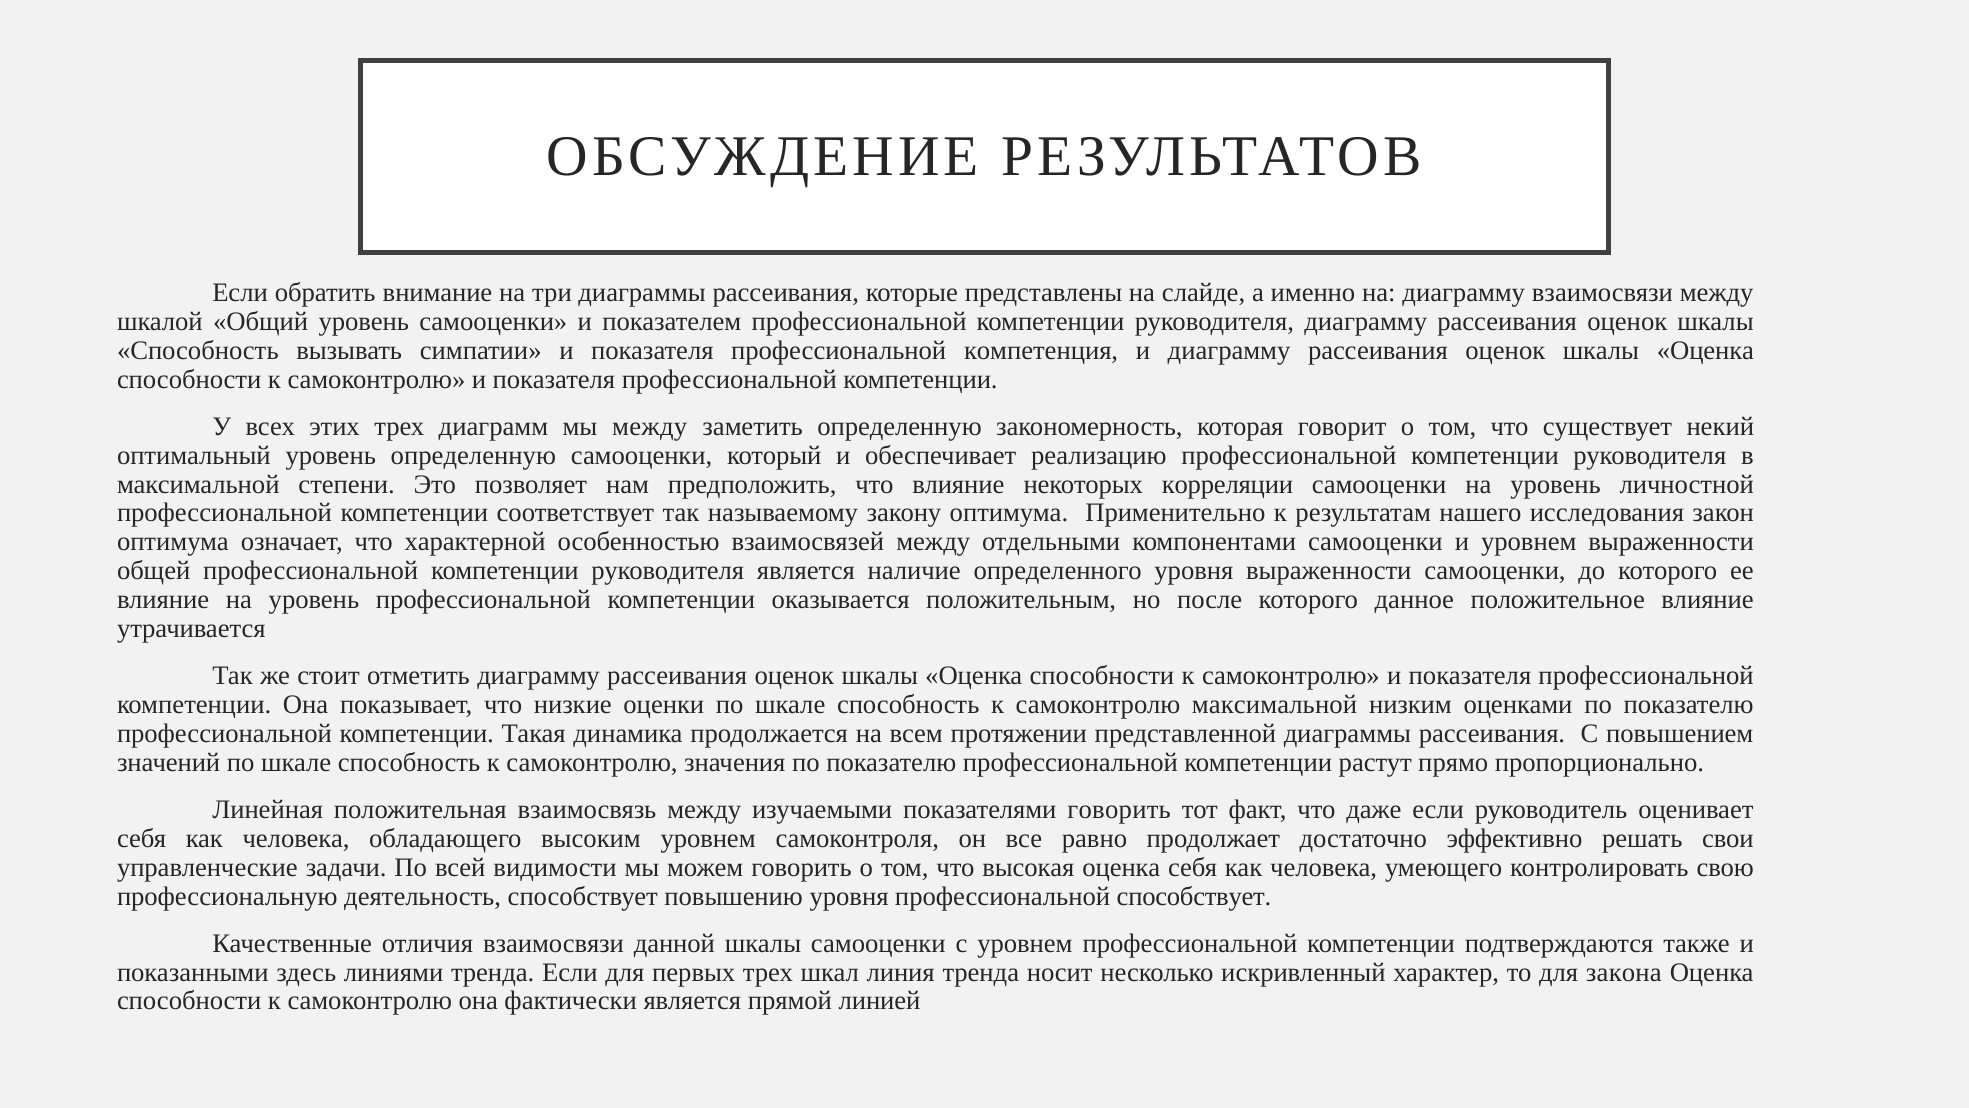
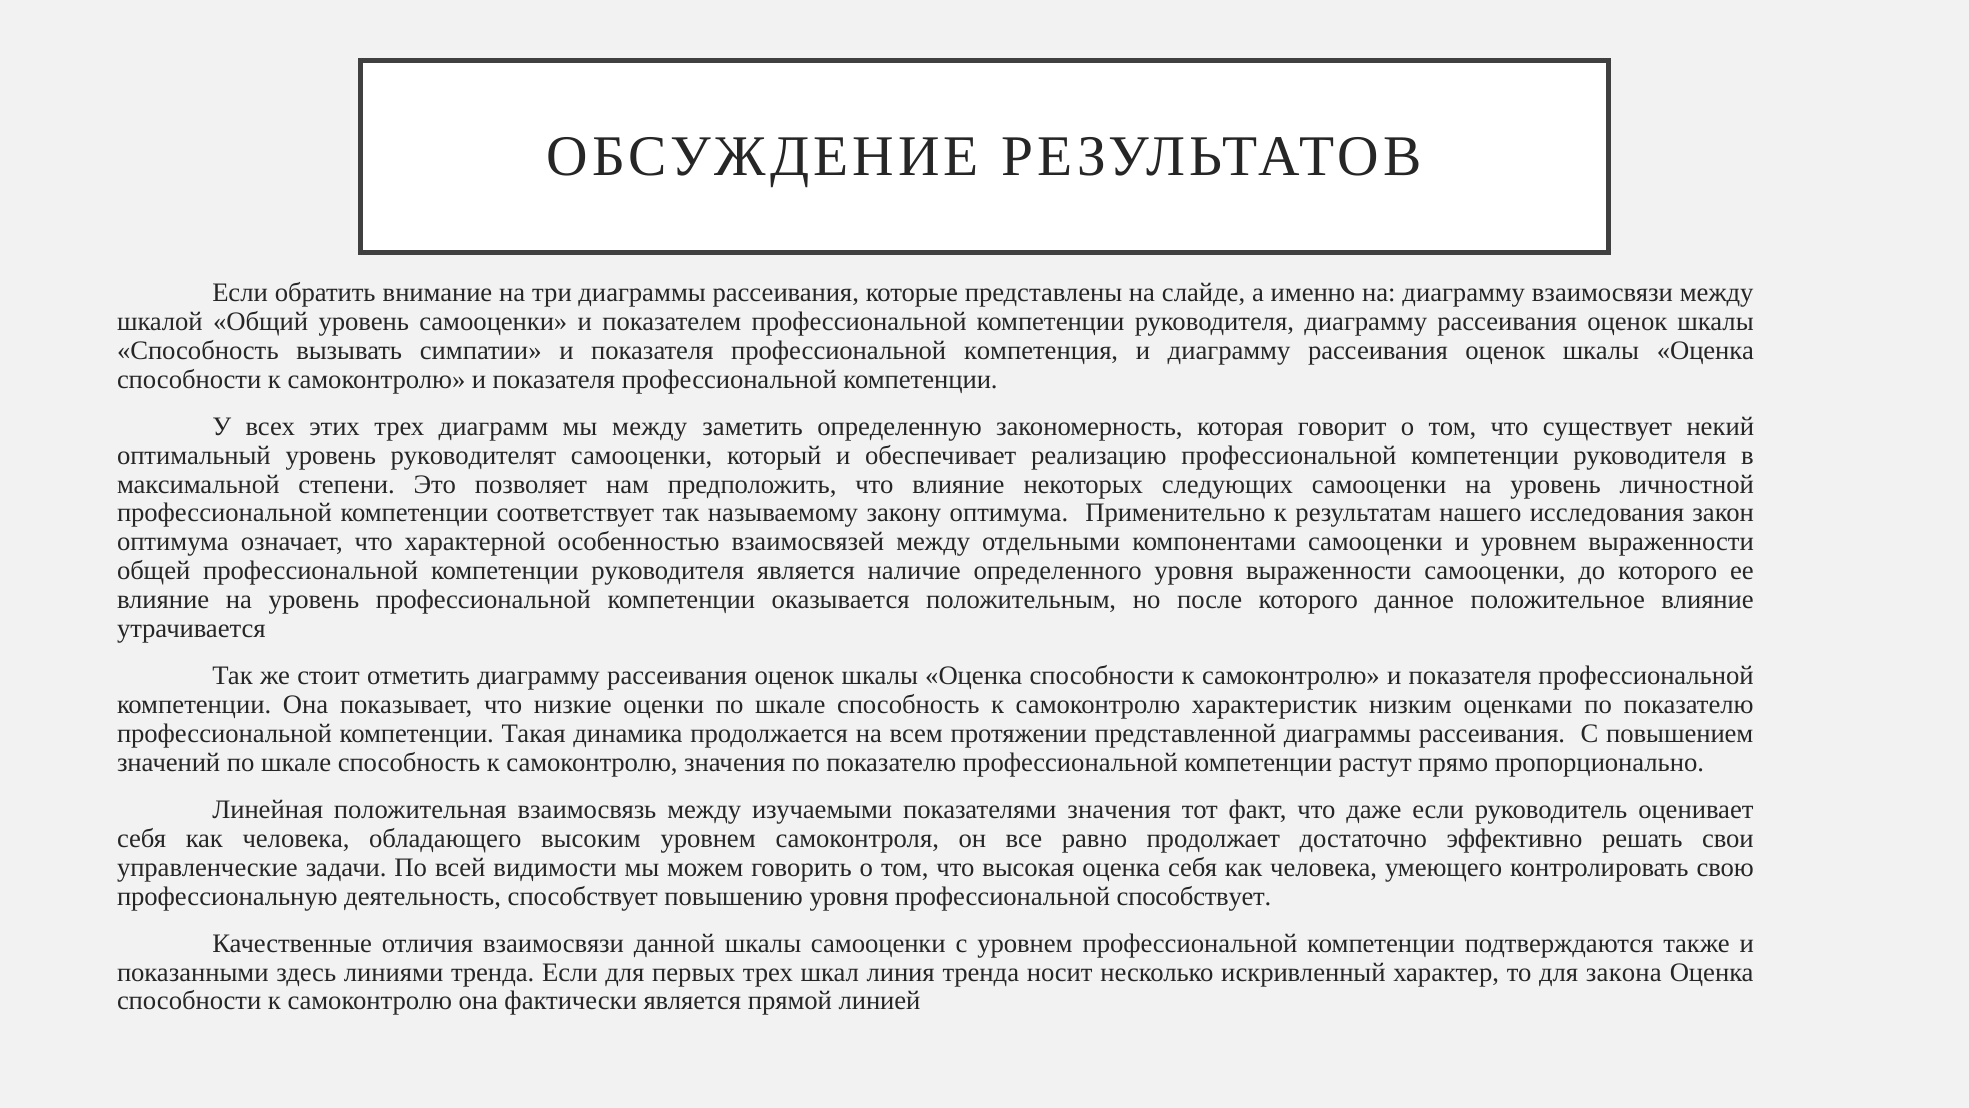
уровень определенную: определенную -> руководителят
корреляции: корреляции -> следующих
самоконтролю максимальной: максимальной -> характеристик
показателями говорить: говорить -> значения
